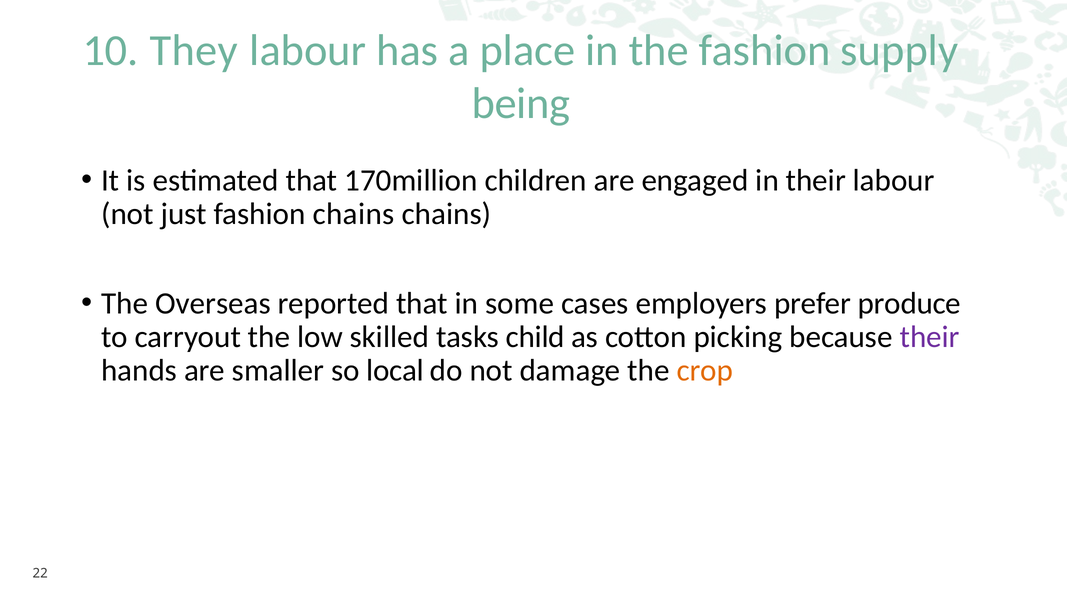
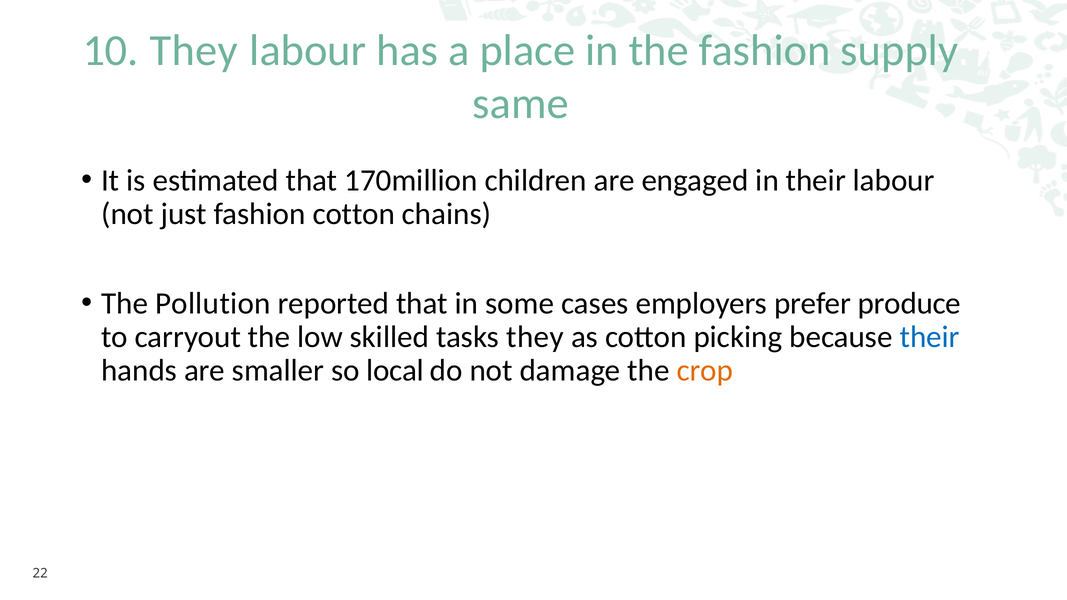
being: being -> same
fashion chains: chains -> cotton
Overseas: Overseas -> Pollution
tasks child: child -> they
their at (930, 337) colour: purple -> blue
